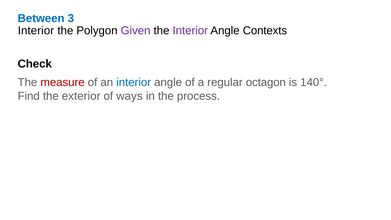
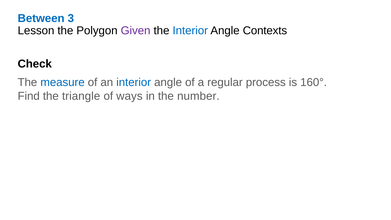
Interior at (36, 31): Interior -> Lesson
Interior at (190, 31) colour: purple -> blue
measure colour: red -> blue
octagon: octagon -> process
140°: 140° -> 160°
exterior: exterior -> triangle
process: process -> number
